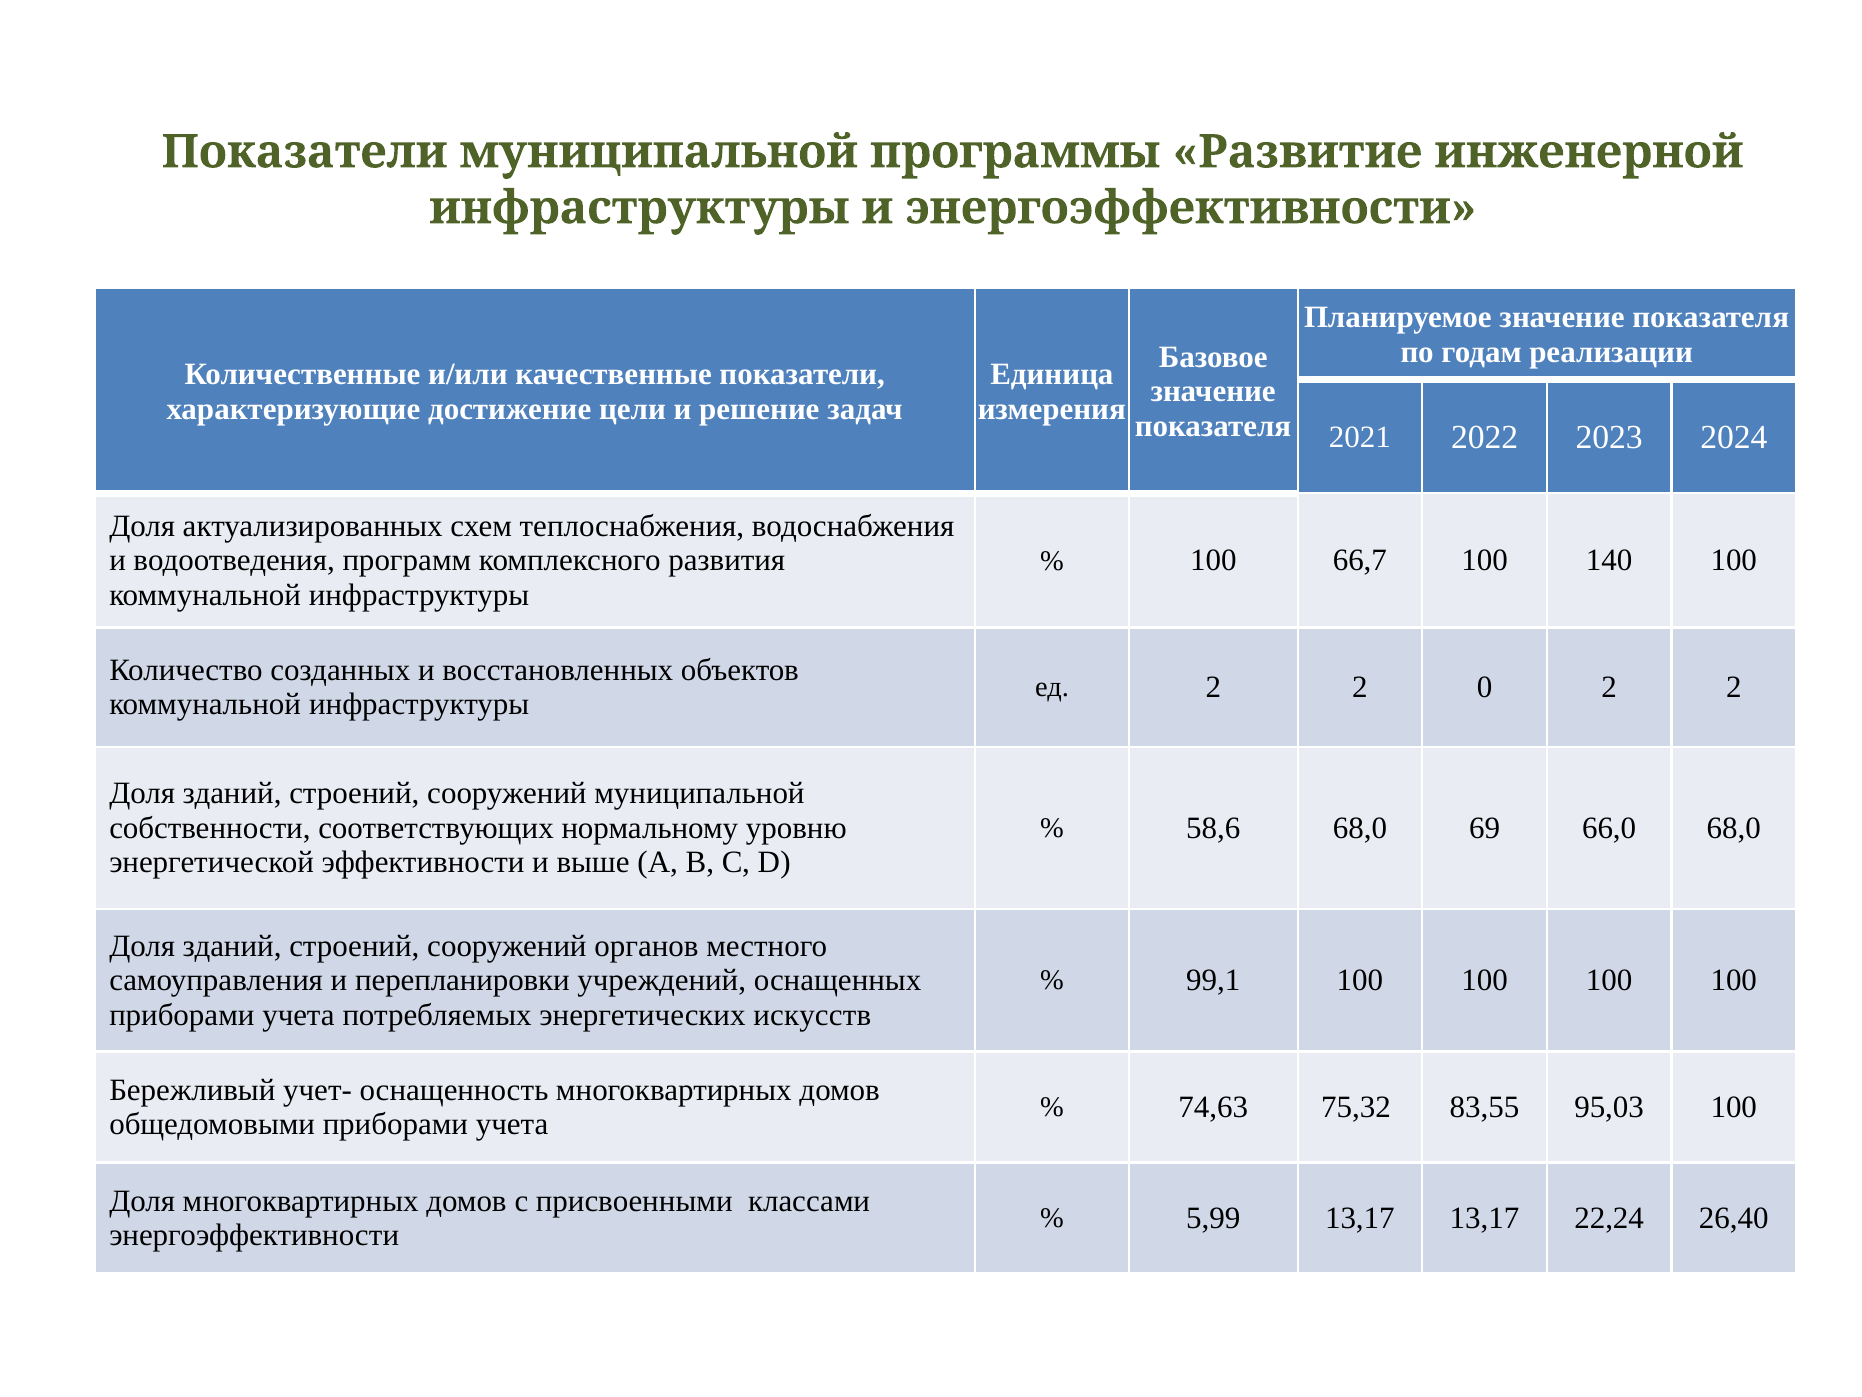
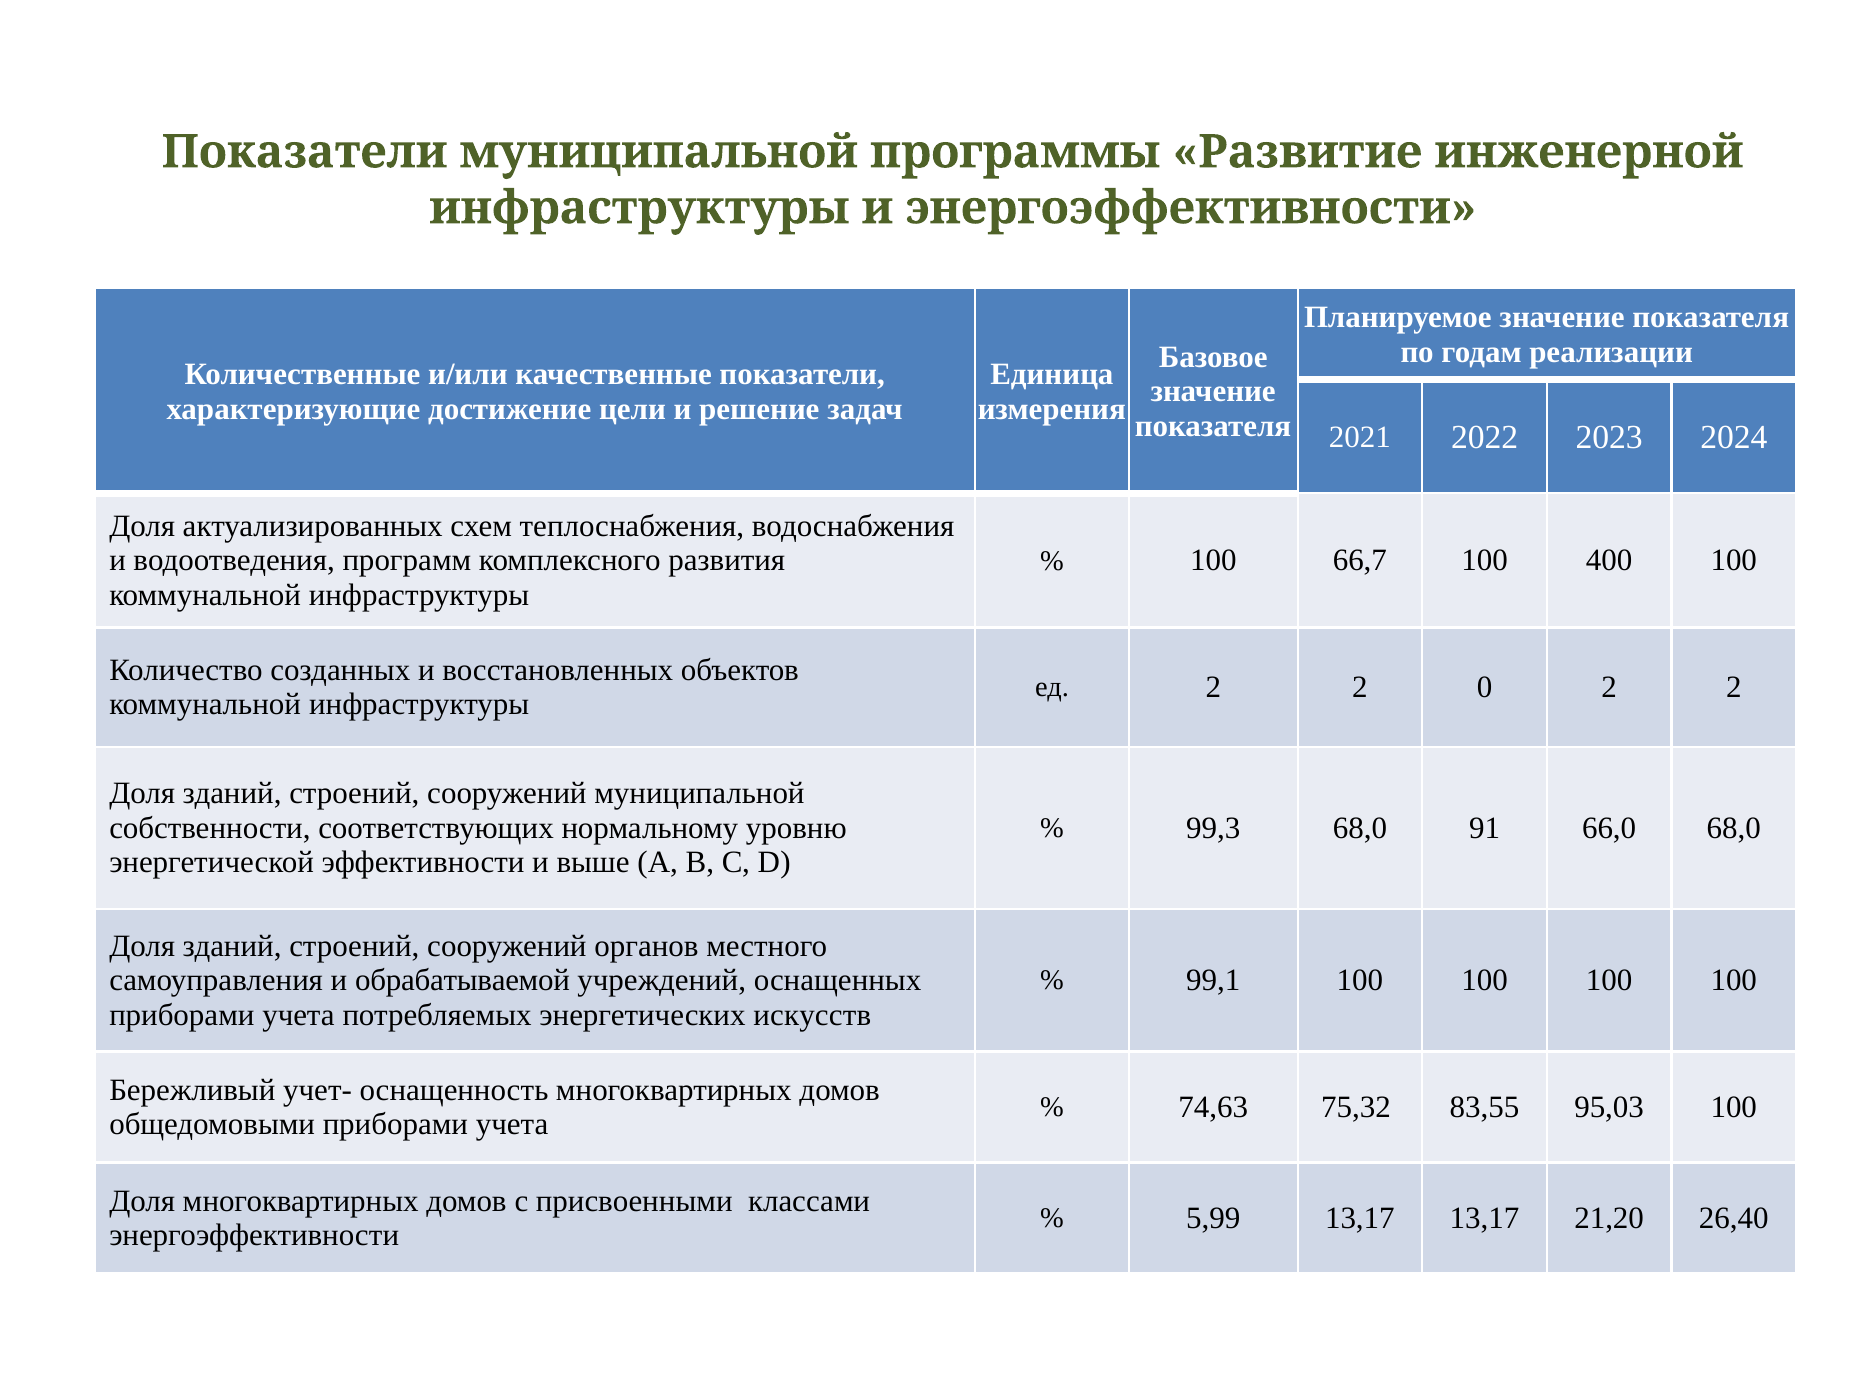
140: 140 -> 400
58,6: 58,6 -> 99,3
69: 69 -> 91
перепланировки: перепланировки -> обрабатываемой
22,24: 22,24 -> 21,20
